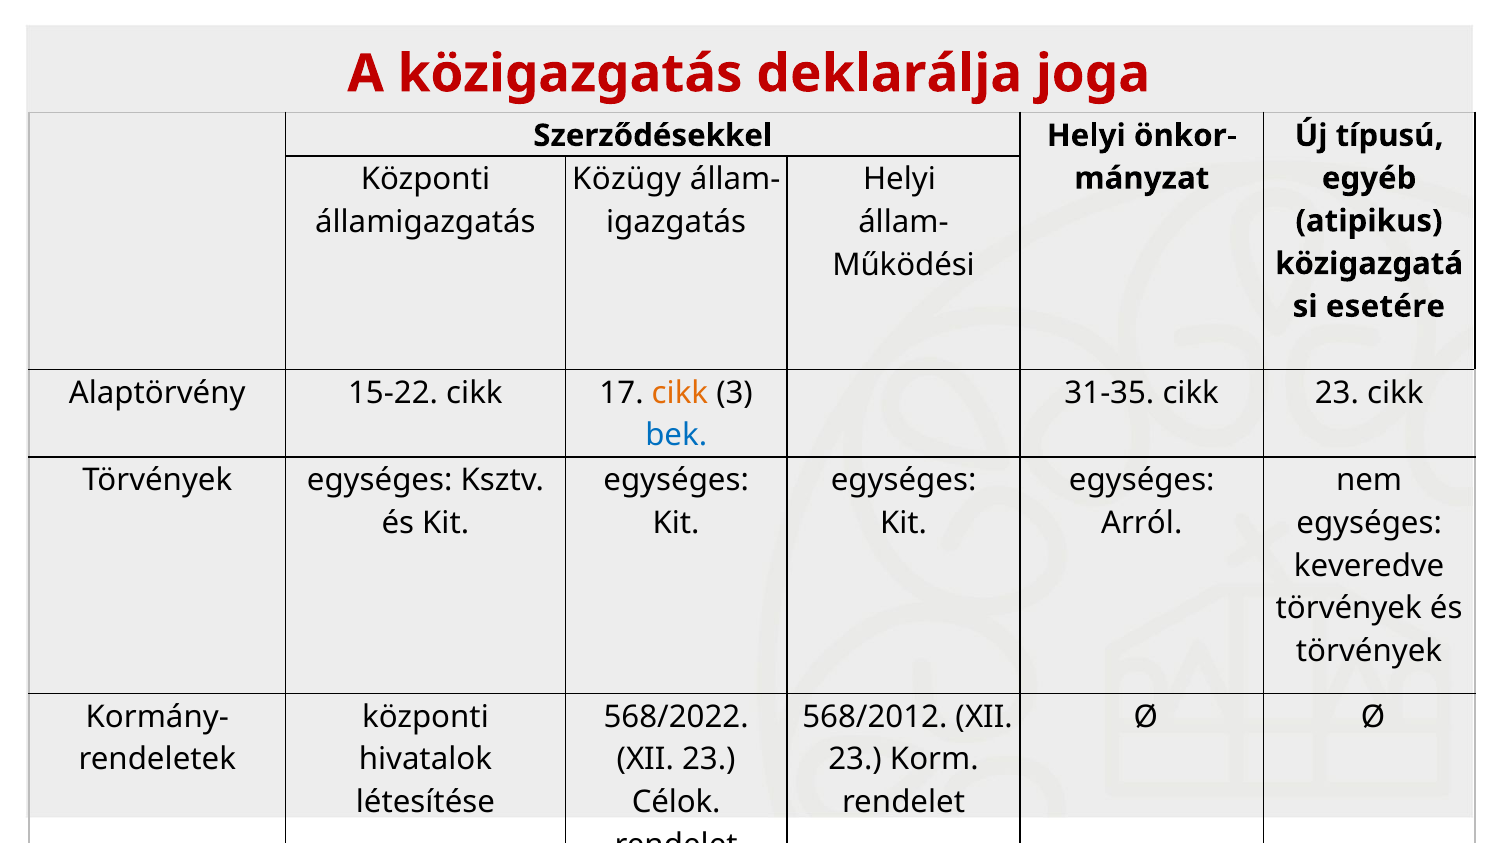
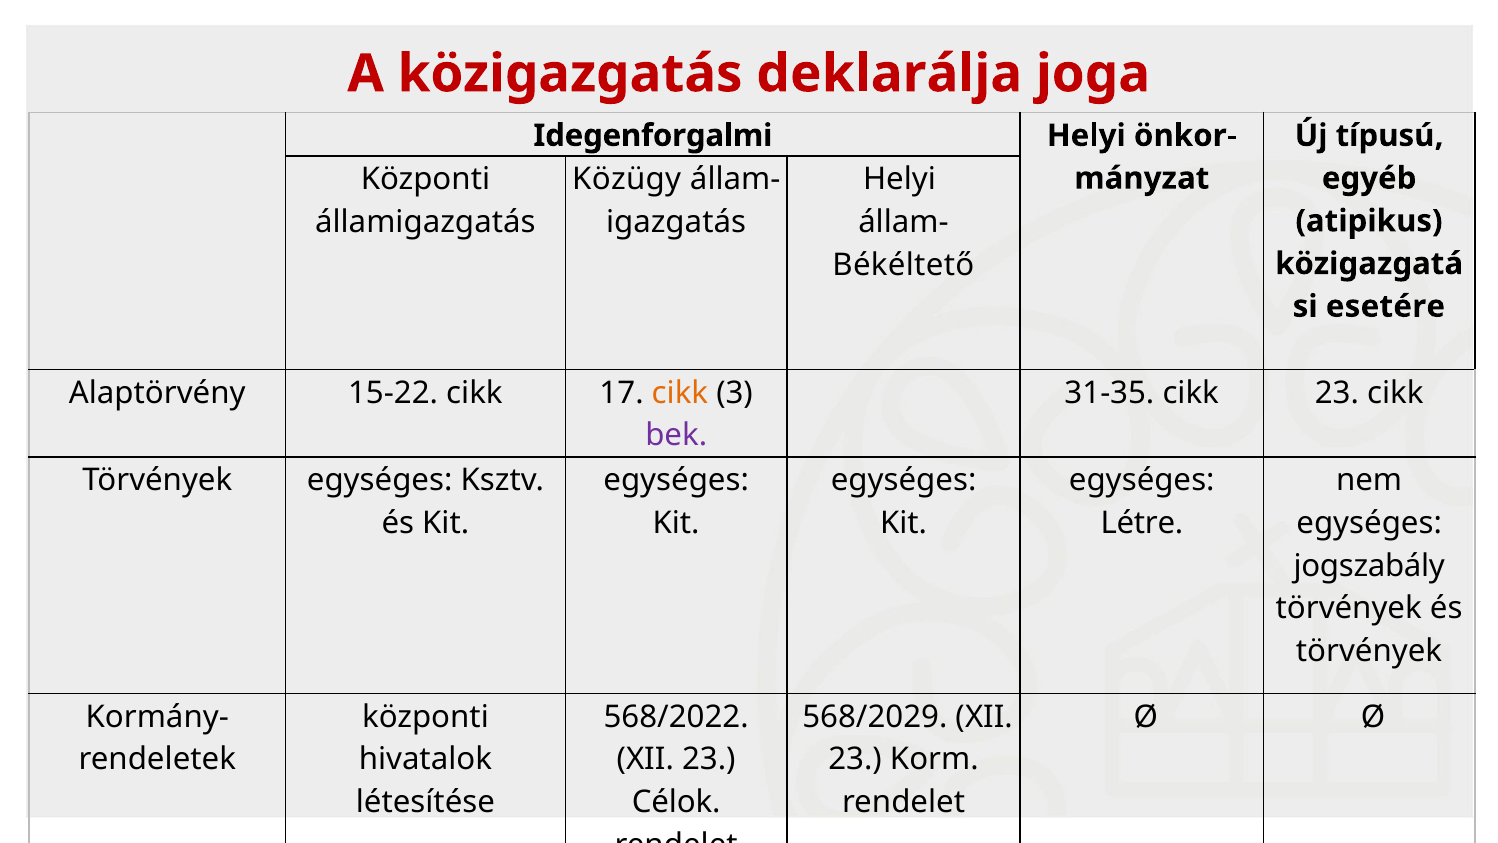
Szerződésekkel: Szerződésekkel -> Idegenforgalmi
Működési: Működési -> Békéltető
bek colour: blue -> purple
Arról: Arról -> Létre
keveredve: keveredve -> jogszabály
568/2012: 568/2012 -> 568/2029
